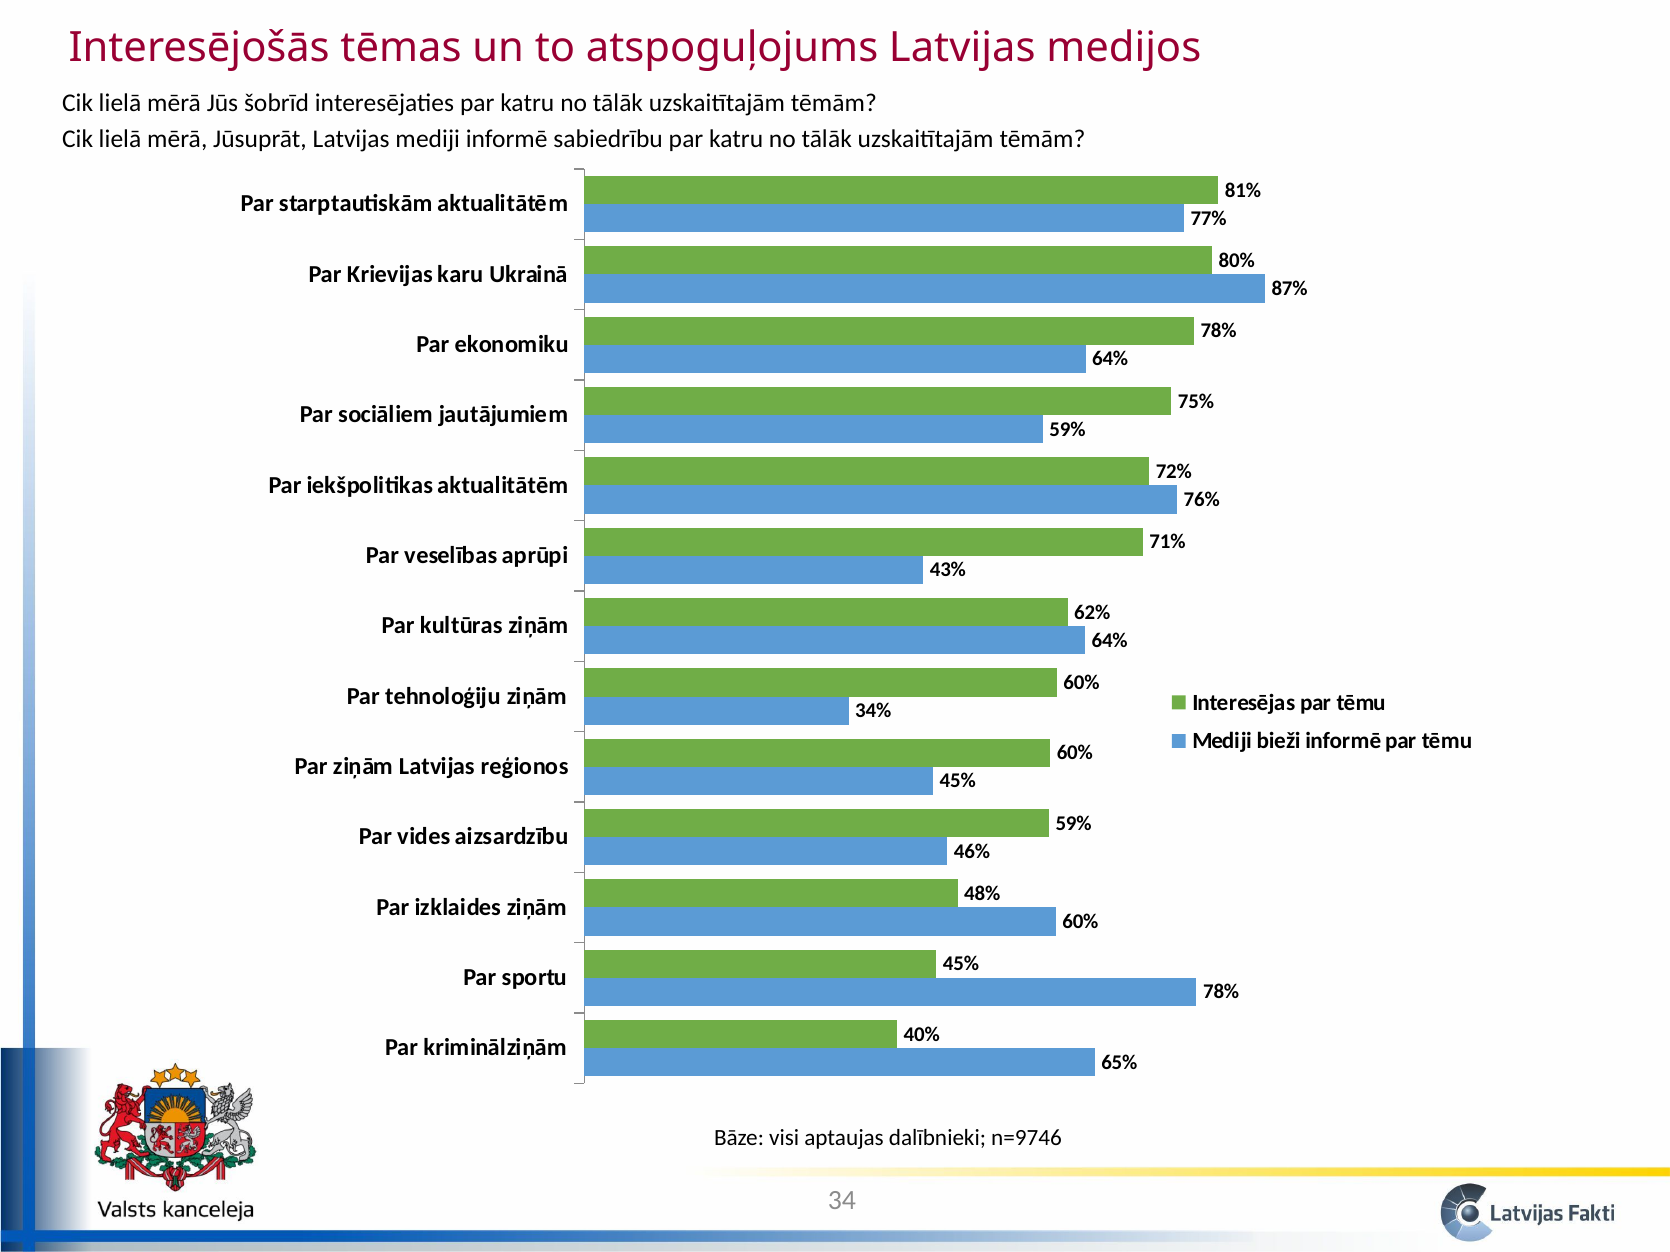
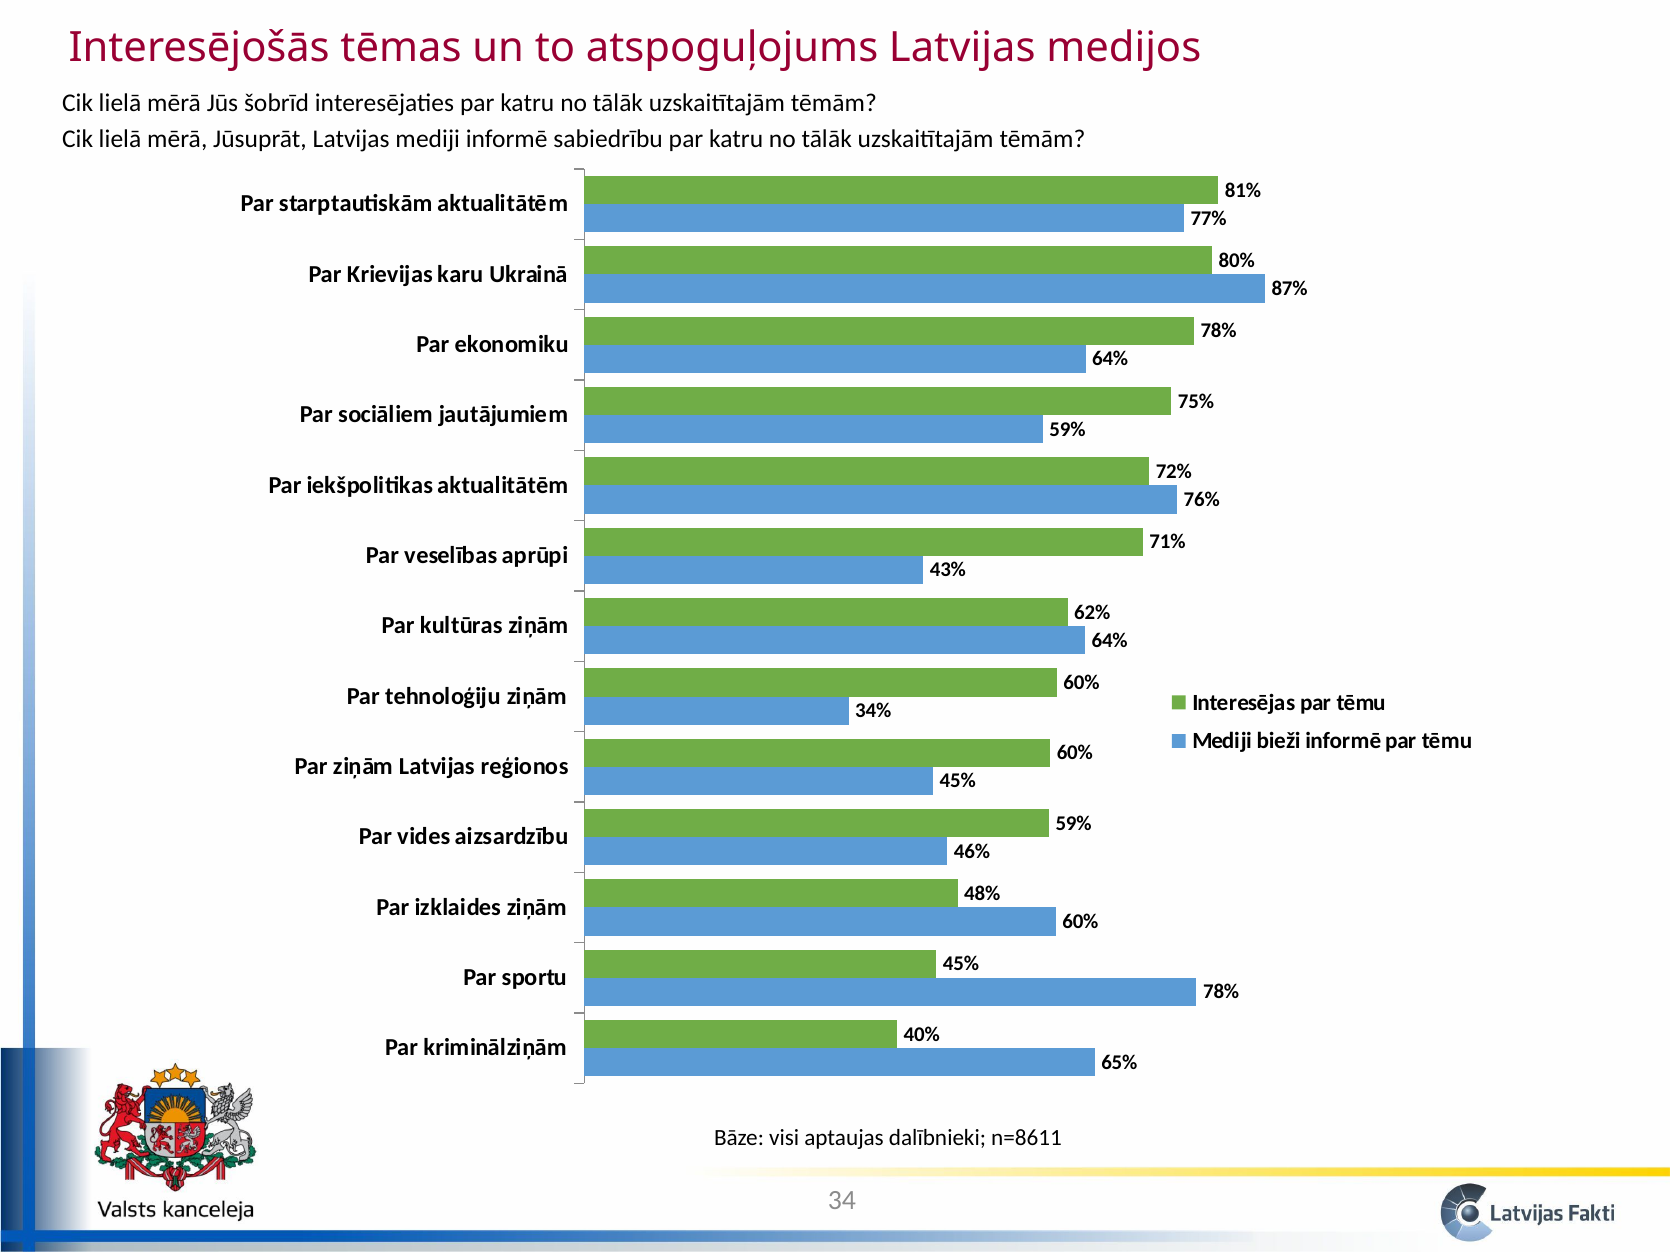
n=9746: n=9746 -> n=8611
